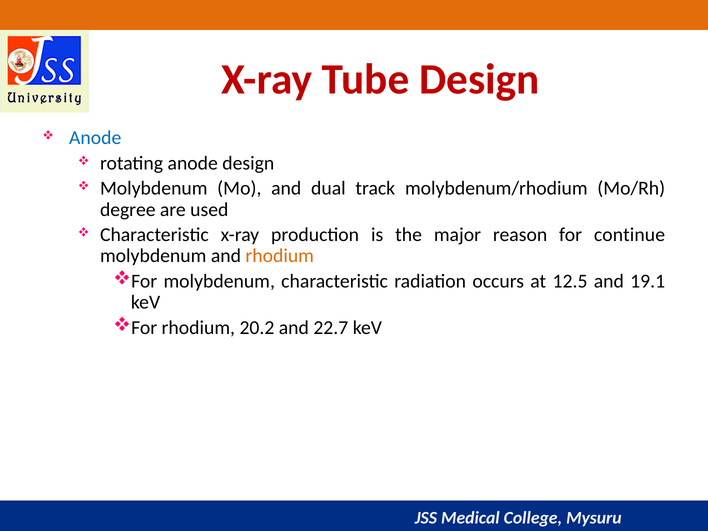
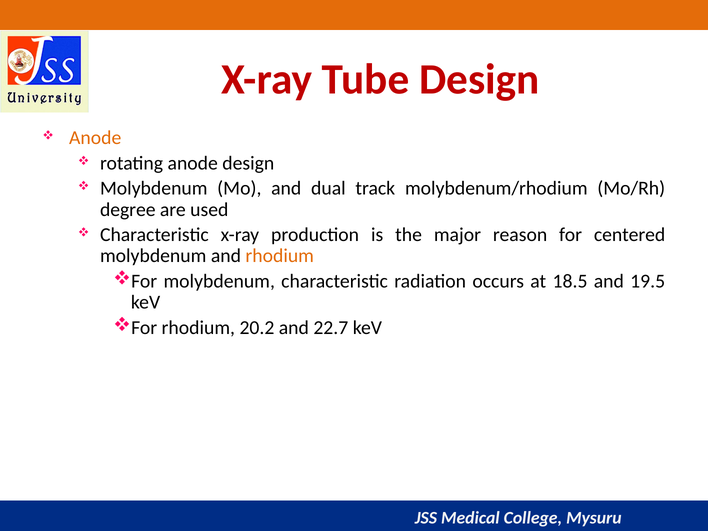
Anode at (95, 138) colour: blue -> orange
continue: continue -> centered
12.5: 12.5 -> 18.5
19.1: 19.1 -> 19.5
